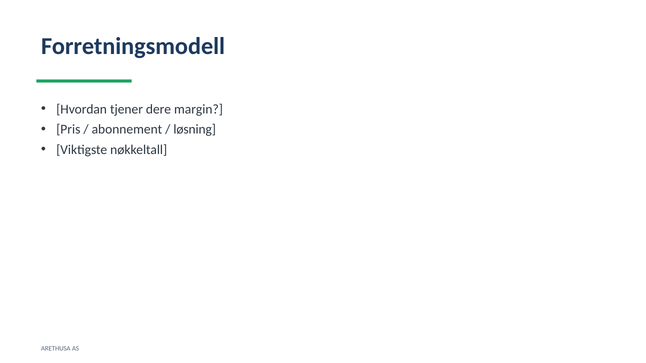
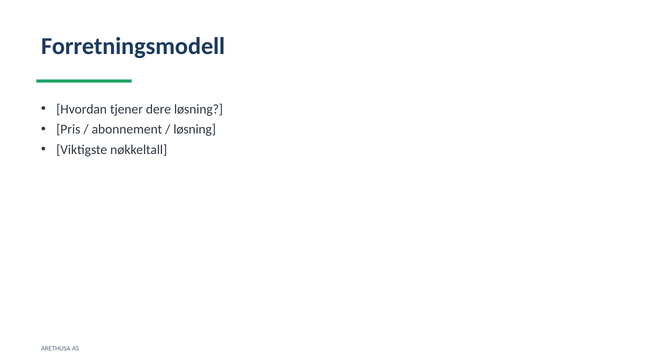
dere margin: margin -> løsning
